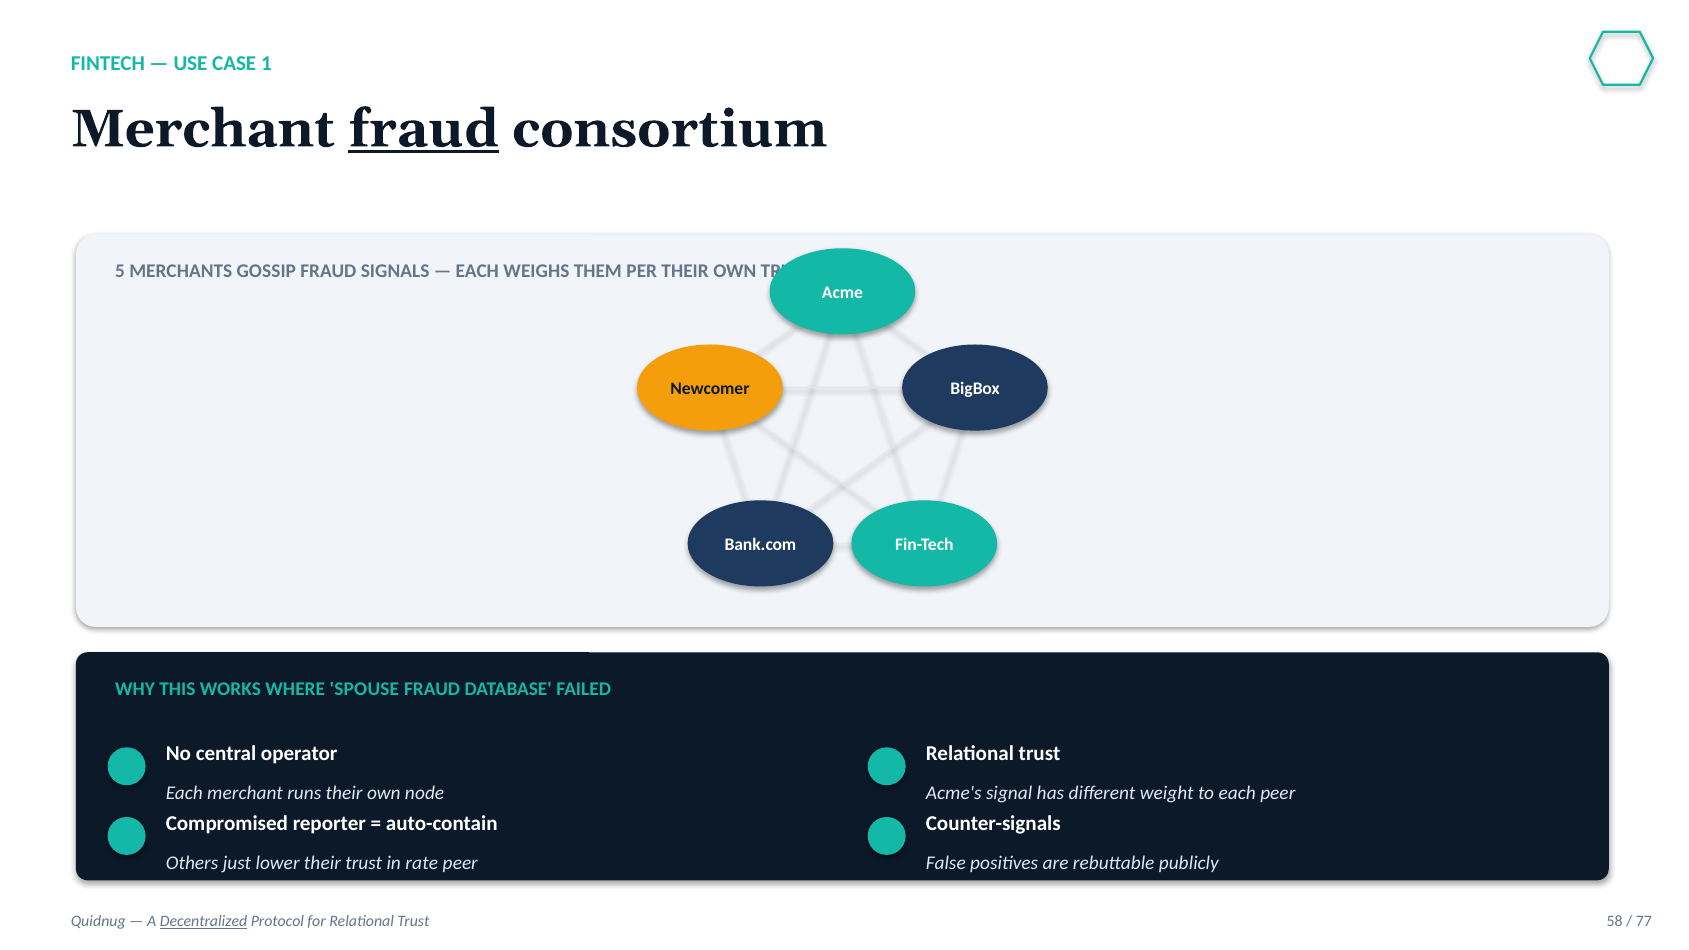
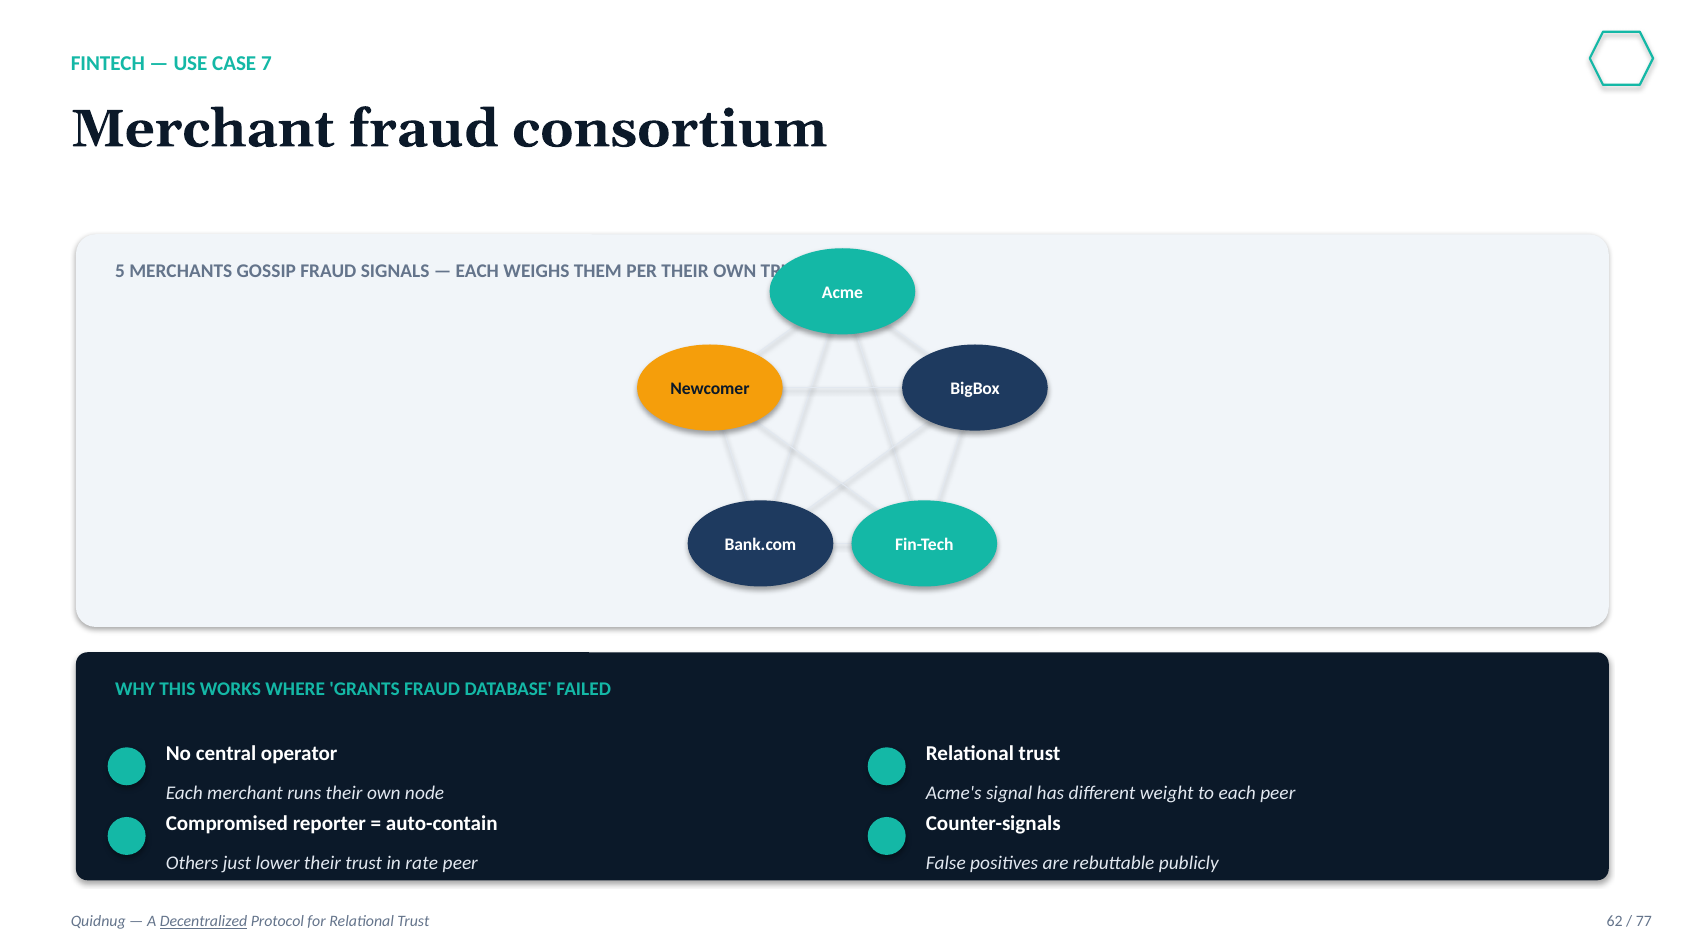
1: 1 -> 7
fraud at (424, 129) underline: present -> none
SPOUSE: SPOUSE -> GRANTS
58: 58 -> 62
